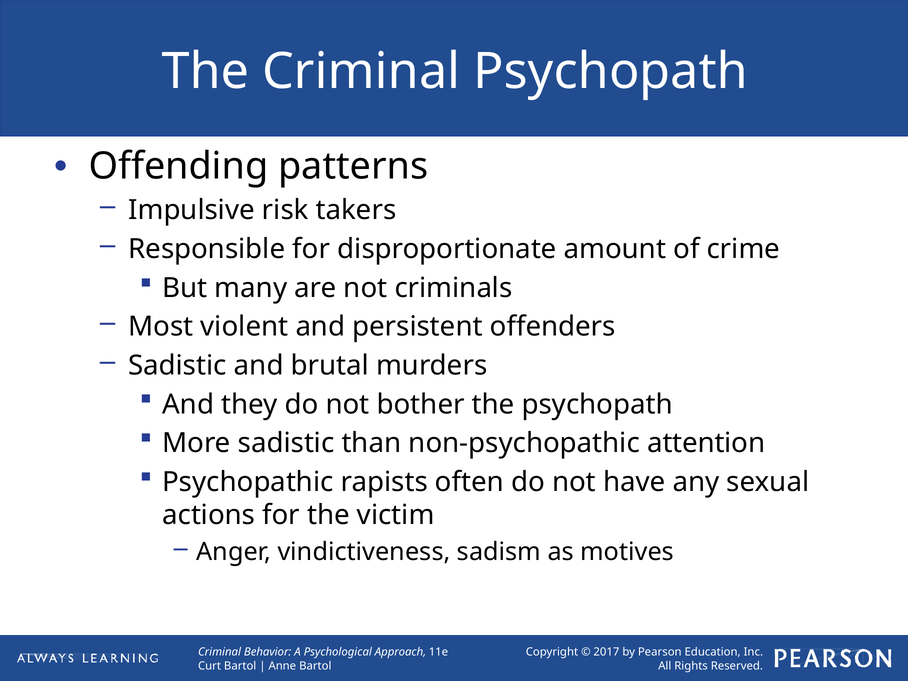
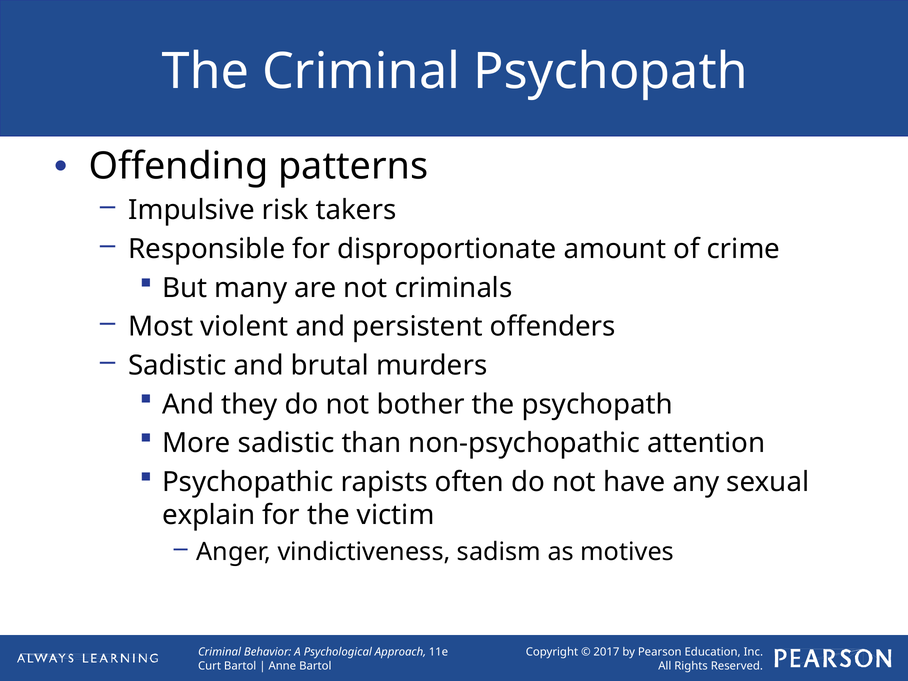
actions: actions -> explain
